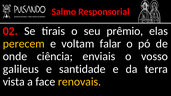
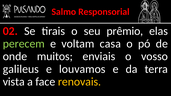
perecem colour: yellow -> light green
falar: falar -> casa
ciência: ciência -> muitos
santidade: santidade -> louvamos
